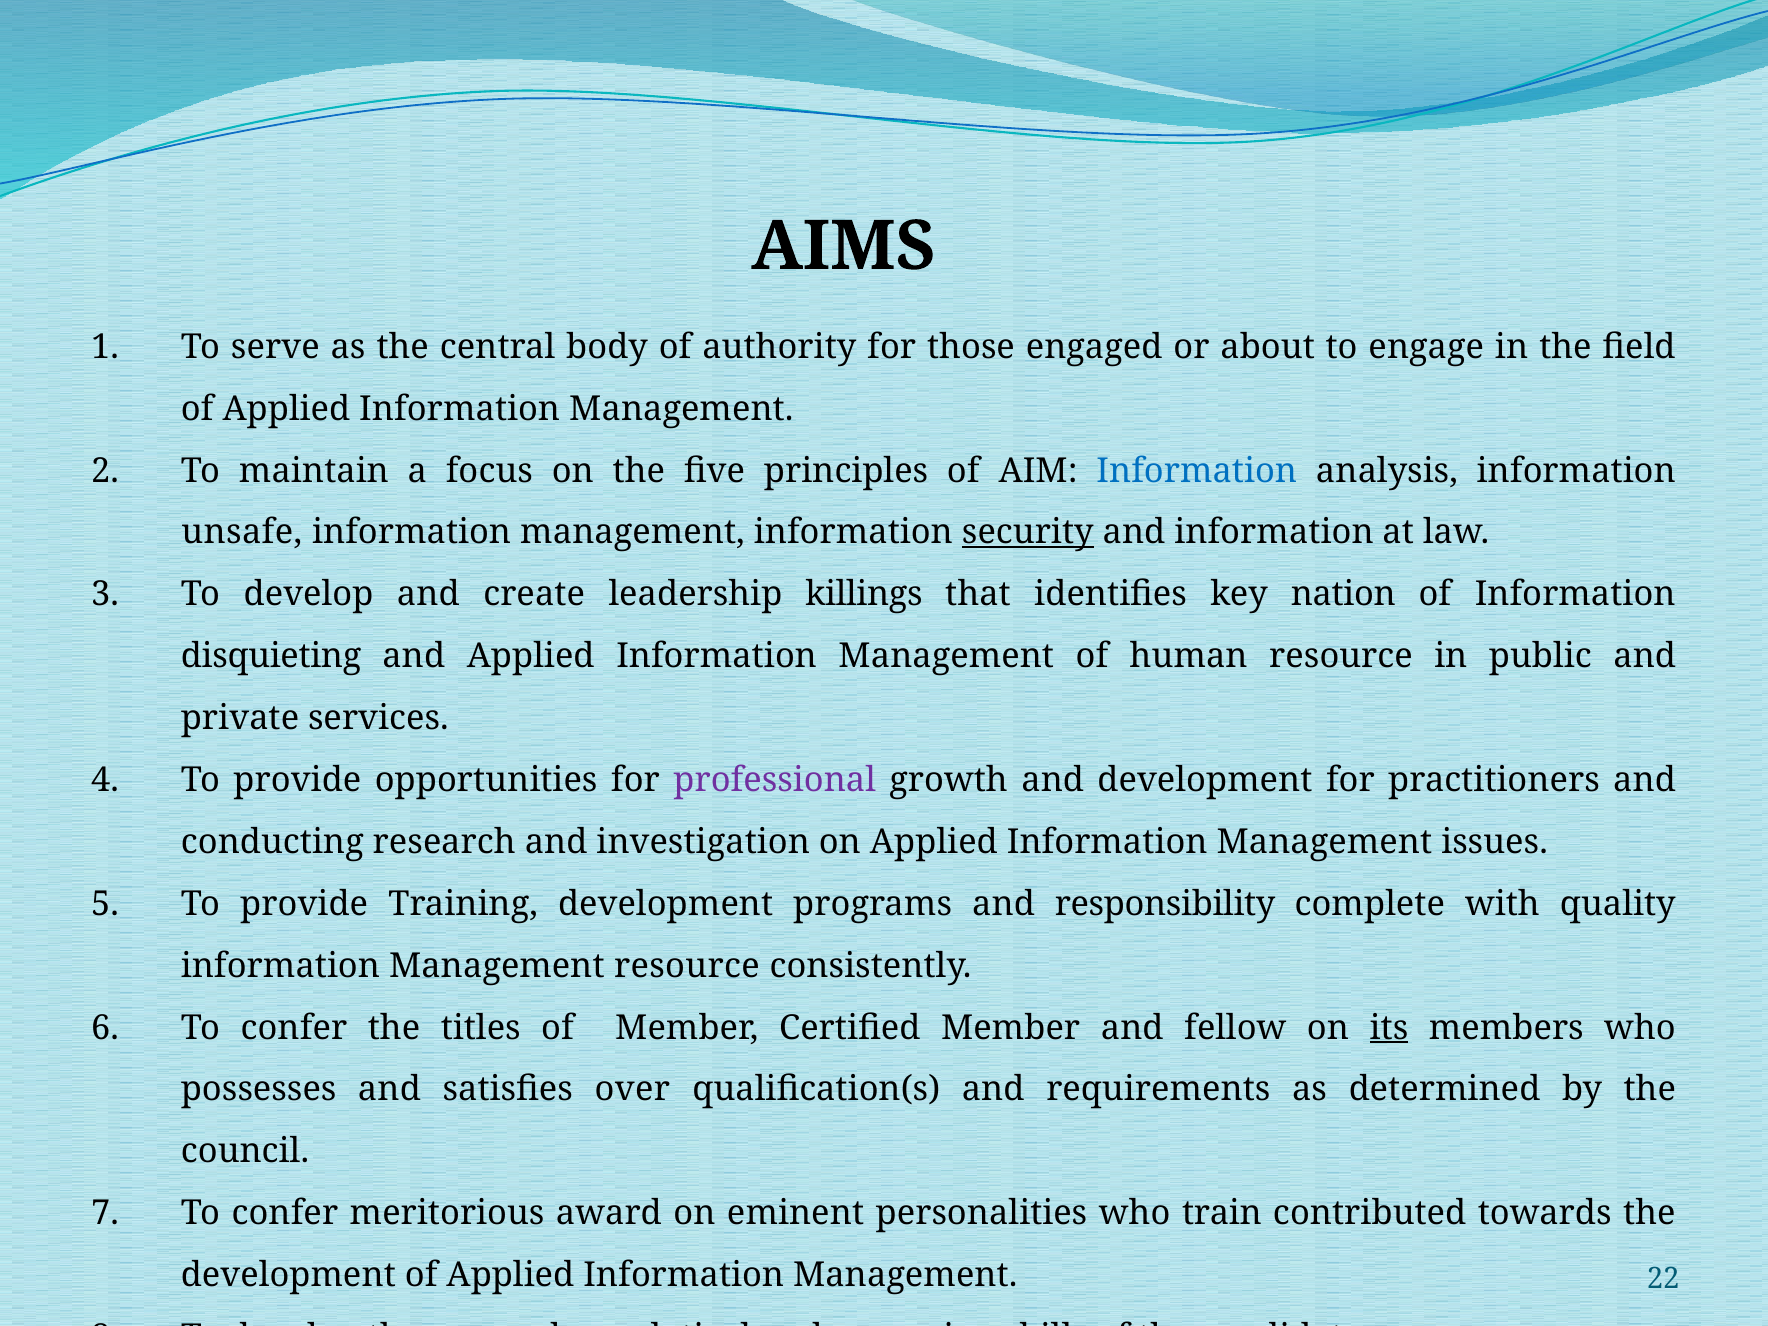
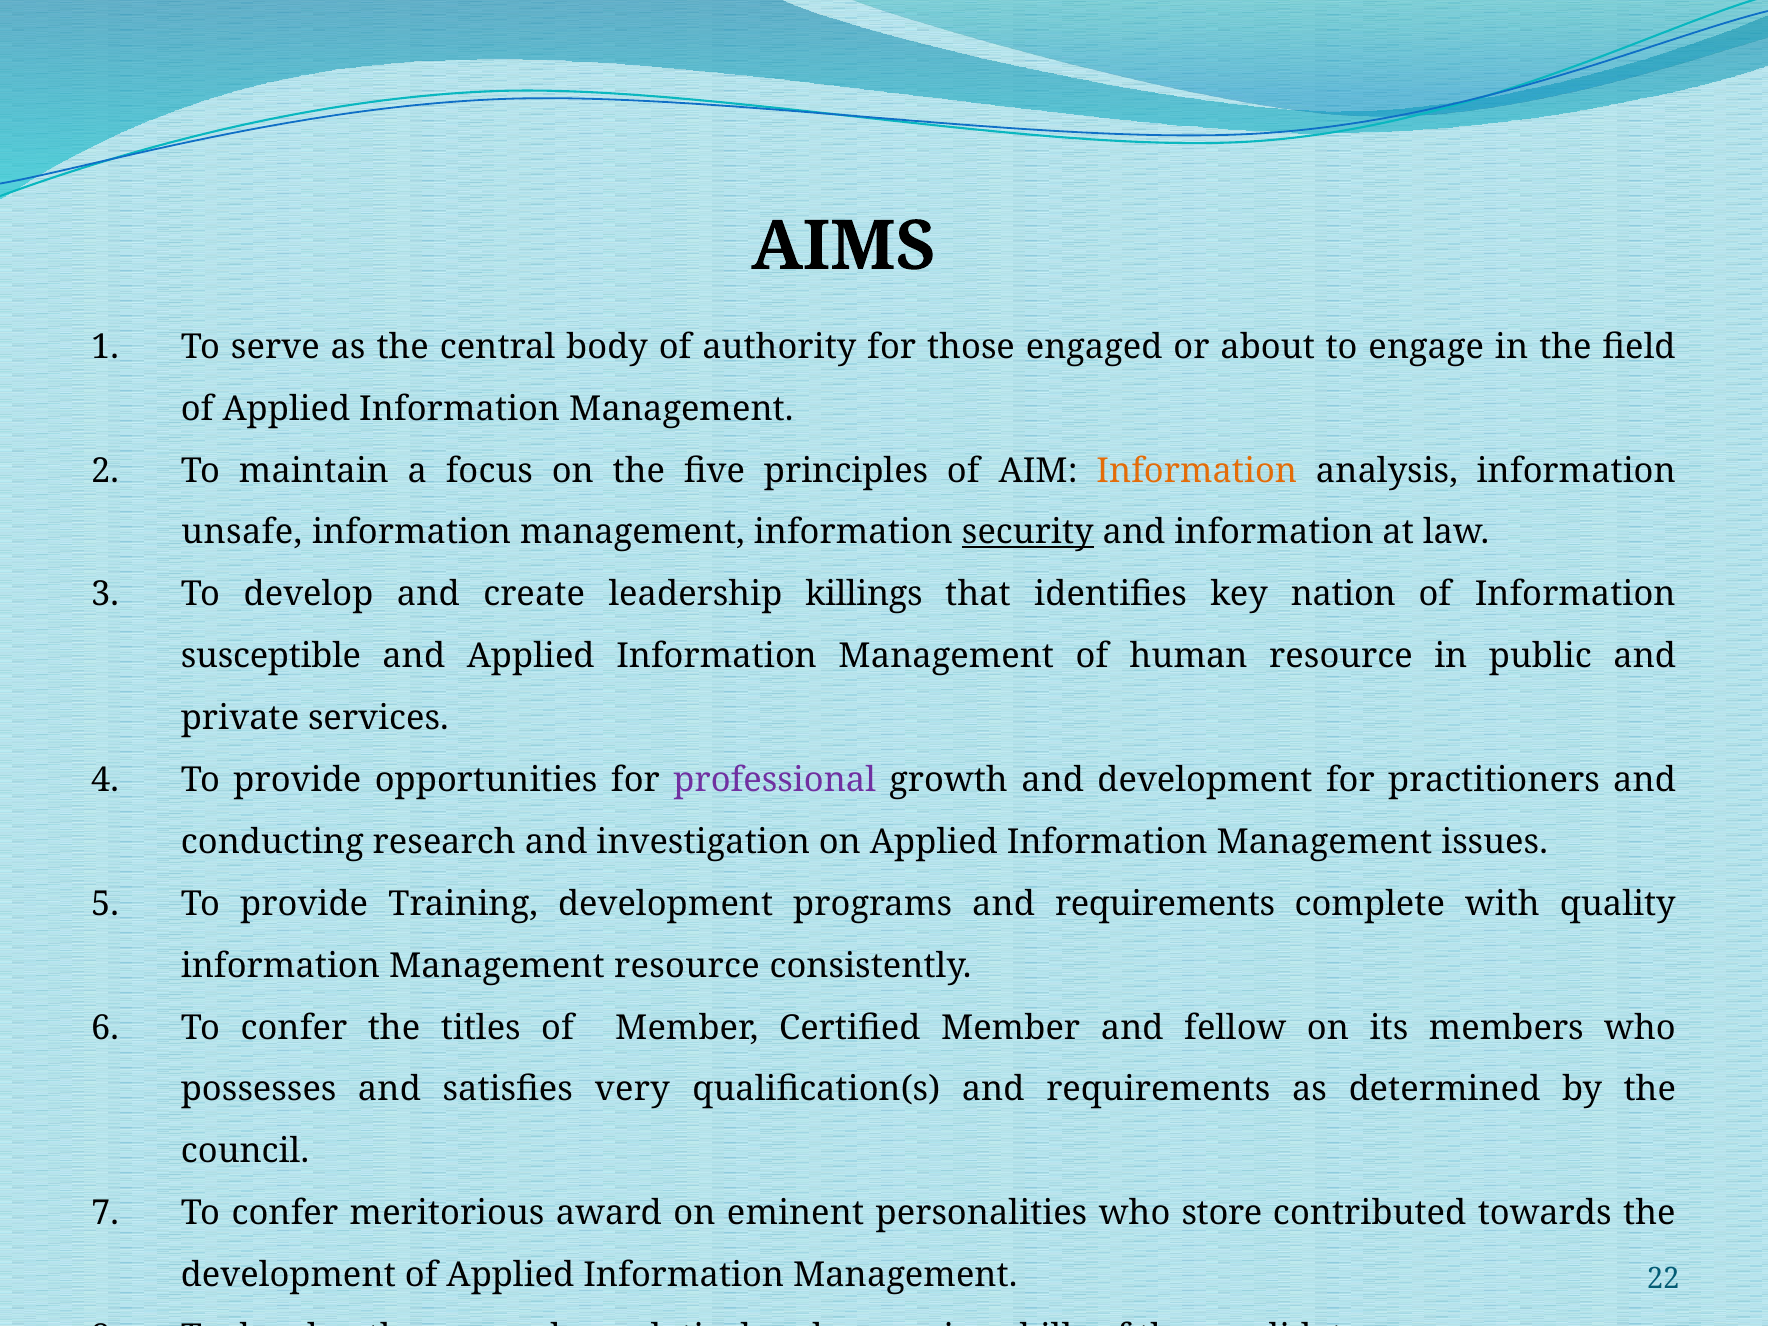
Information at (1197, 471) colour: blue -> orange
disquieting: disquieting -> susceptible
programs and responsibility: responsibility -> requirements
its underline: present -> none
over: over -> very
train: train -> store
